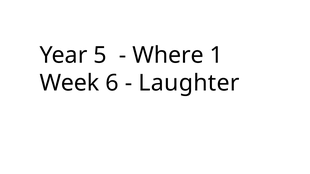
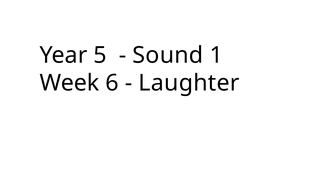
Where: Where -> Sound
